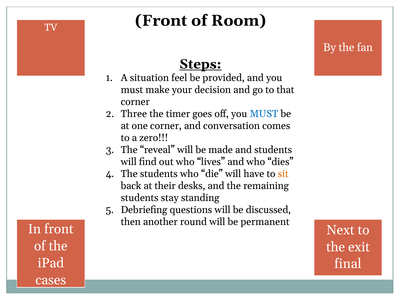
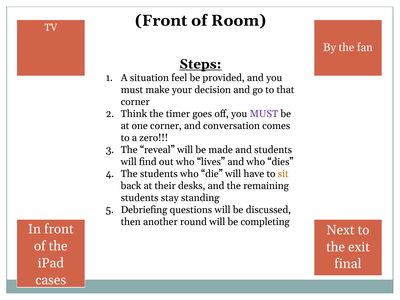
Three: Three -> Think
MUST at (264, 114) colour: blue -> purple
permanent: permanent -> completing
